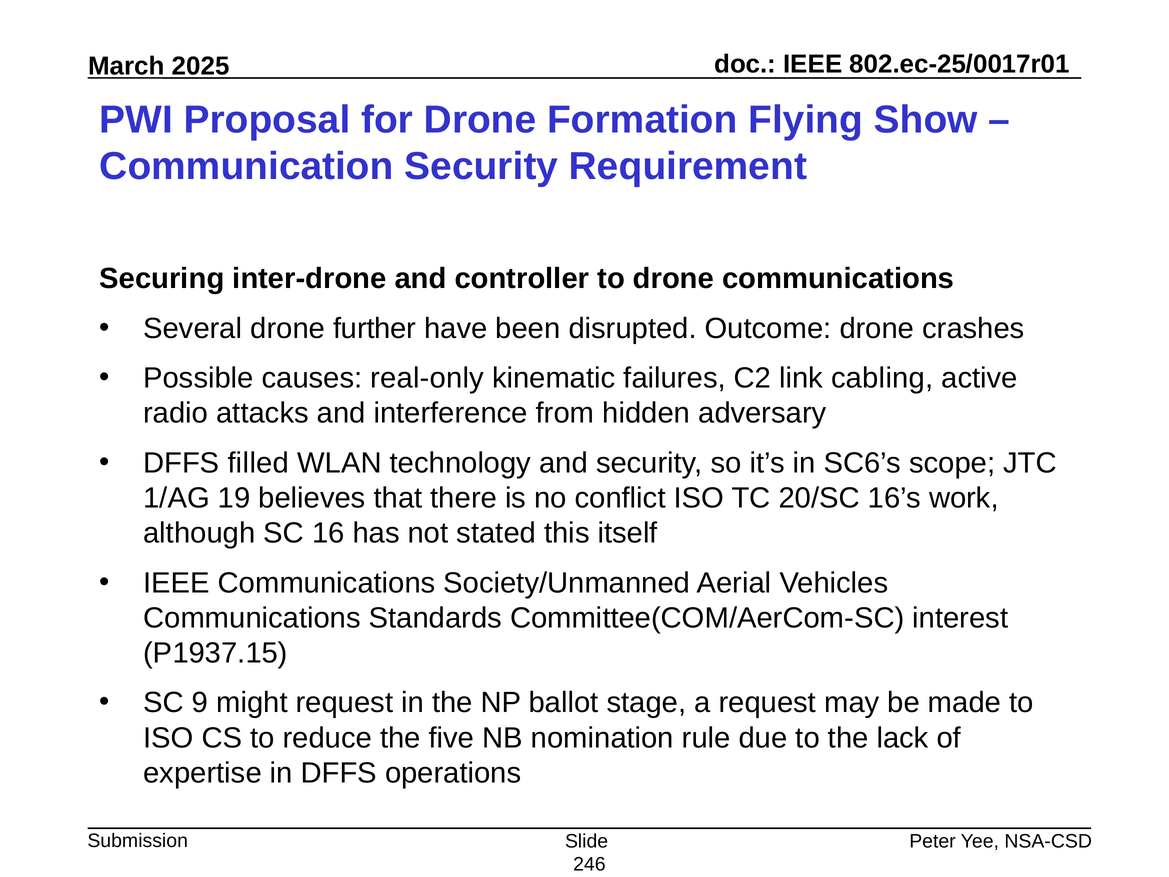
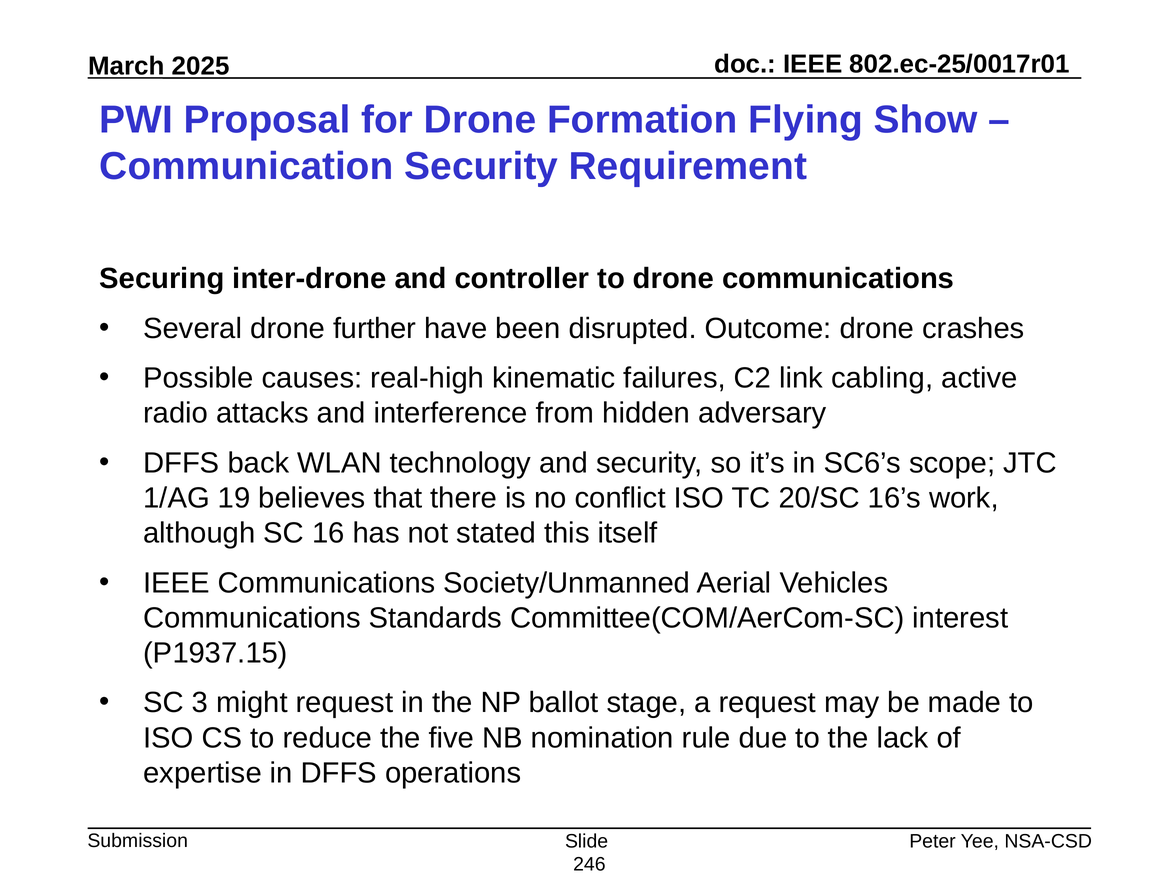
real-only: real-only -> real-high
filled: filled -> back
9: 9 -> 3
